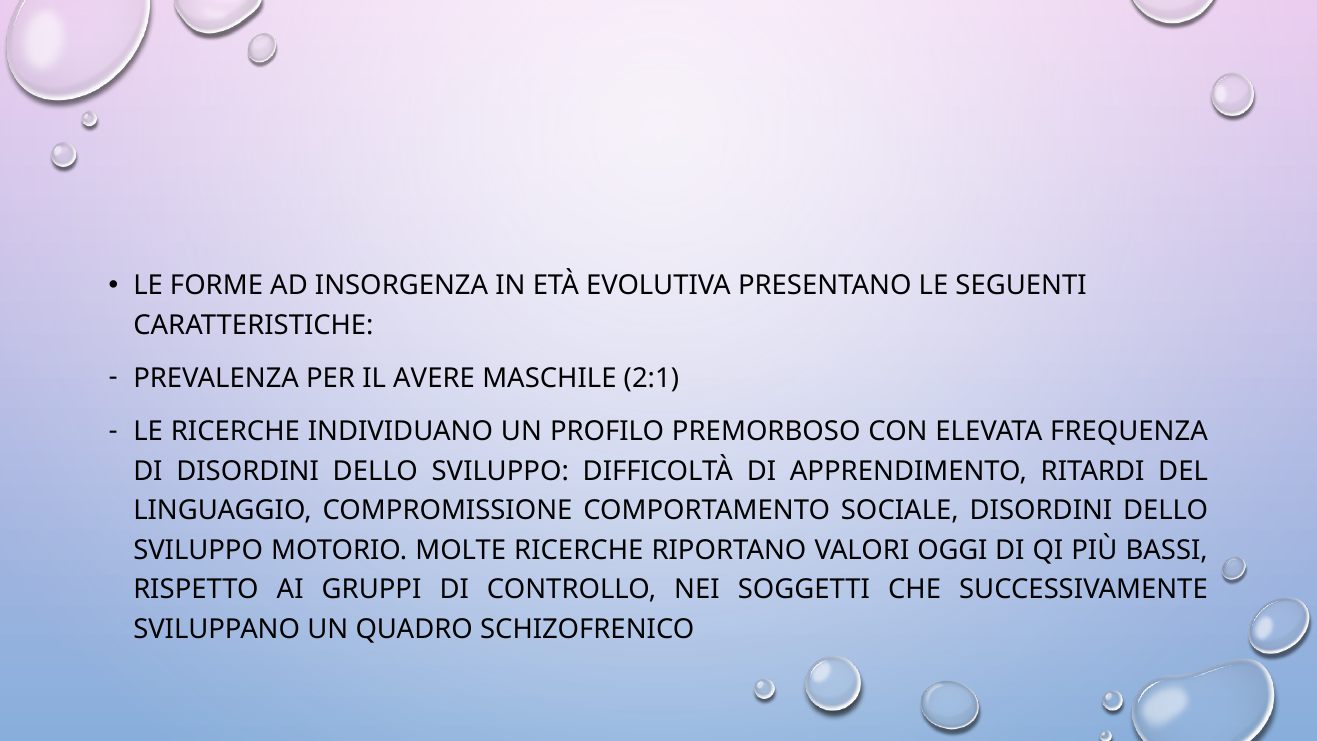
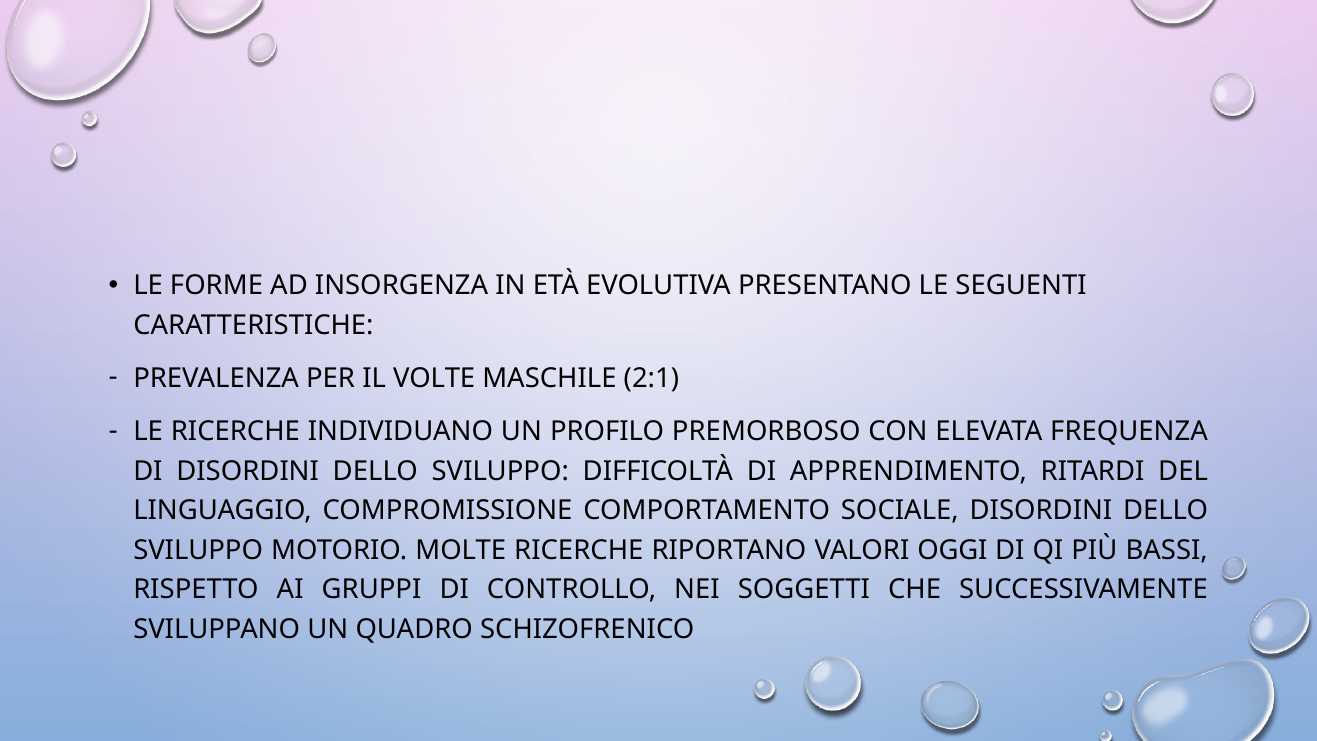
AVERE: AVERE -> VOLTE
